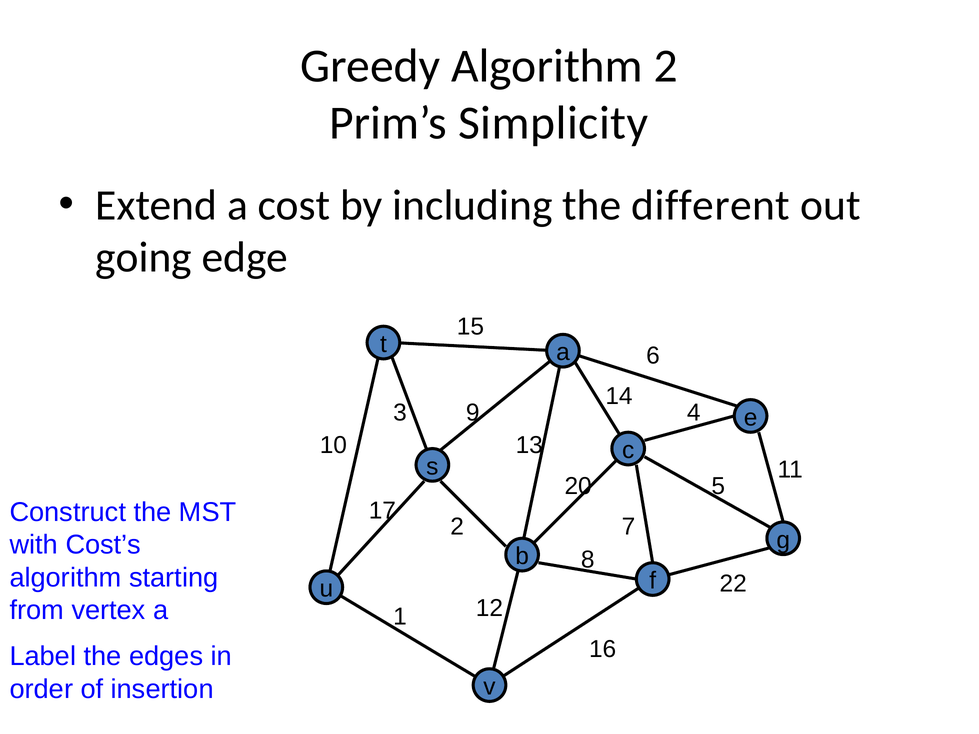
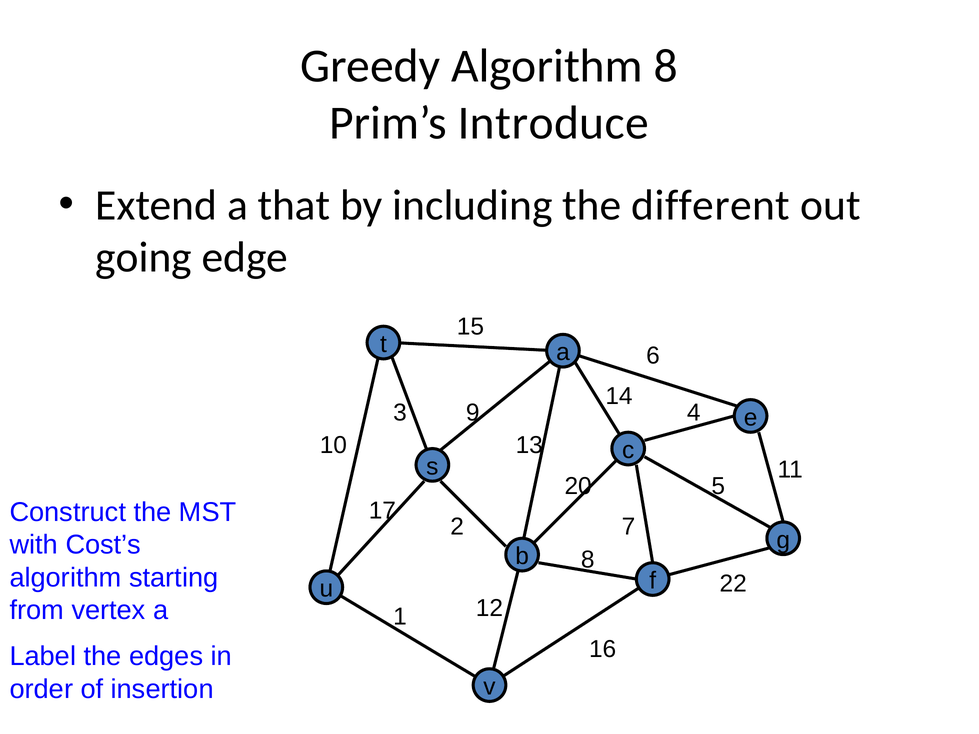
Algorithm 2: 2 -> 8
Simplicity: Simplicity -> Introduce
cost: cost -> that
